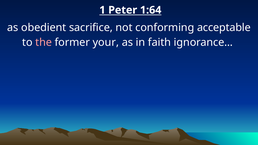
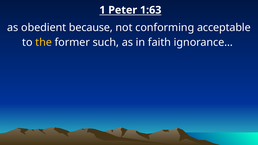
1:64: 1:64 -> 1:63
sacrifice: sacrifice -> because
the colour: pink -> yellow
your: your -> such
